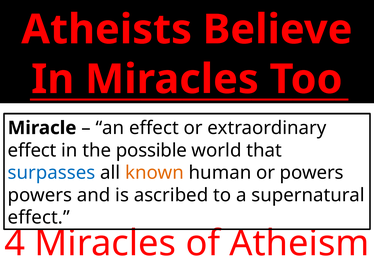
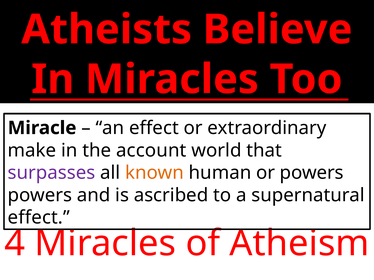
effect at (32, 151): effect -> make
possible: possible -> account
surpasses colour: blue -> purple
